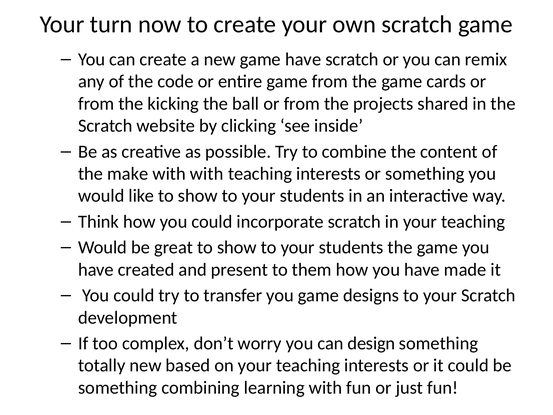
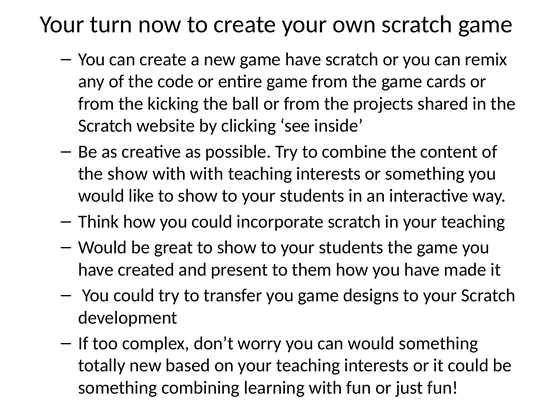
the make: make -> show
can design: design -> would
